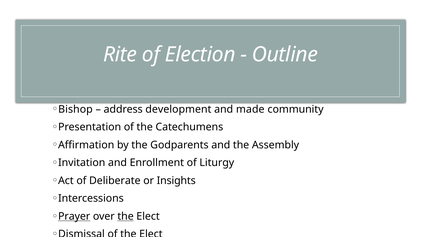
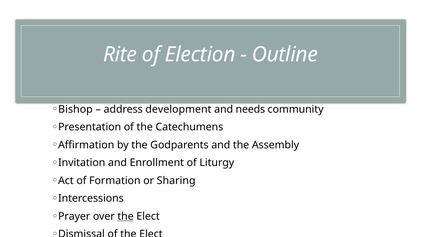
made: made -> needs
Deliberate: Deliberate -> Formation
Insights: Insights -> Sharing
Prayer underline: present -> none
